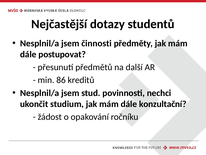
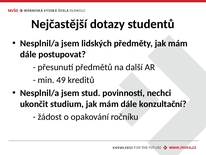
činnosti: činnosti -> lidských
86: 86 -> 49
